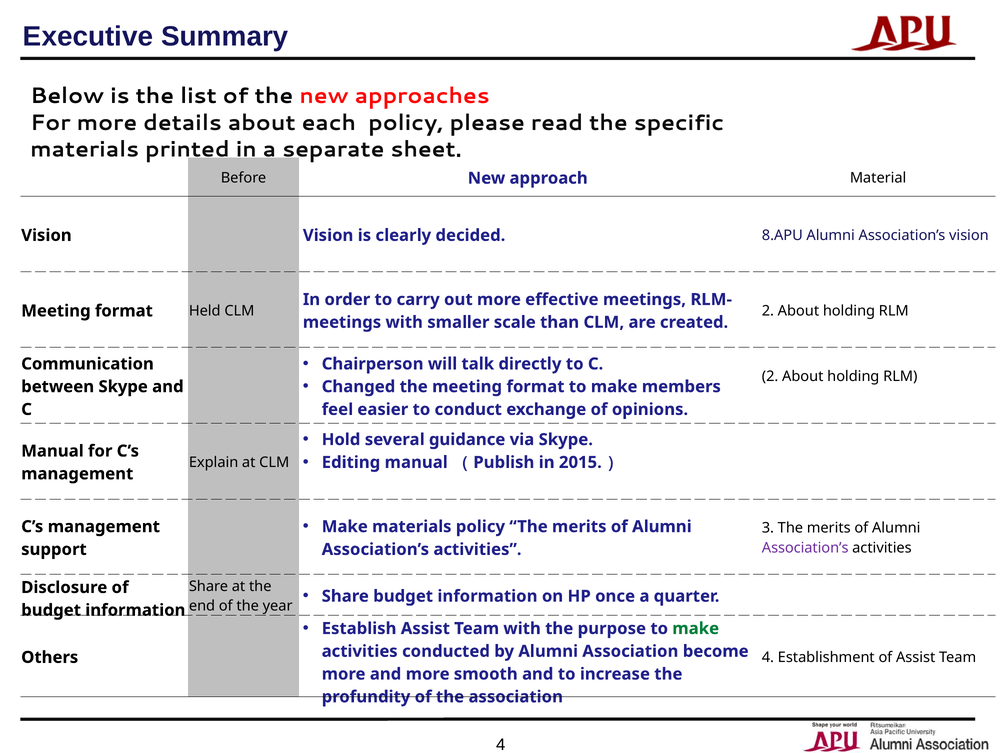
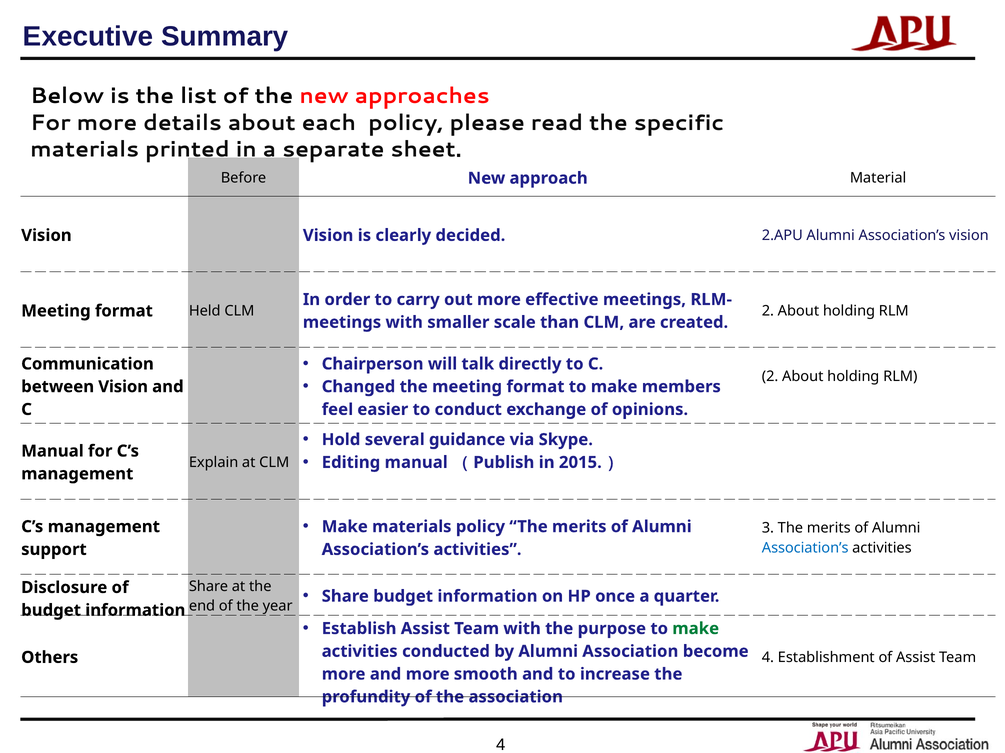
8.APU: 8.APU -> 2.APU
between Skype: Skype -> Vision
Association’s at (805, 548) colour: purple -> blue
